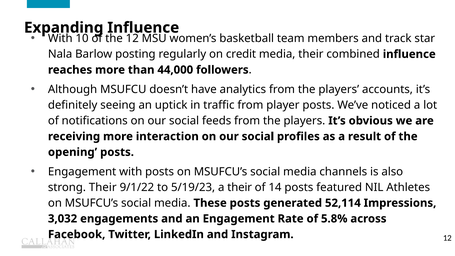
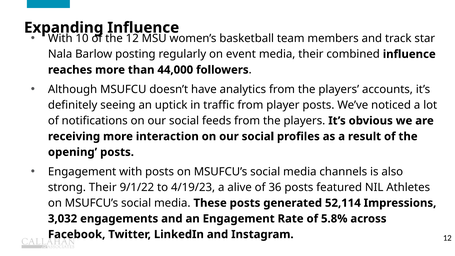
credit: credit -> event
5/19/23: 5/19/23 -> 4/19/23
a their: their -> alive
14: 14 -> 36
